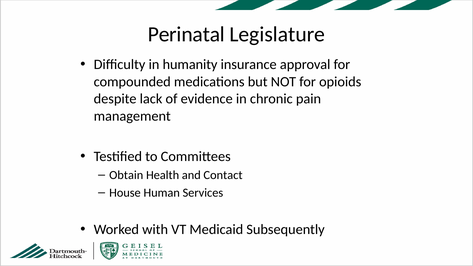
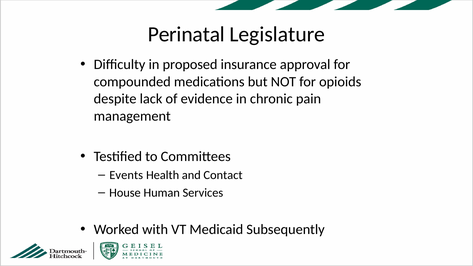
humanity: humanity -> proposed
Obtain: Obtain -> Events
